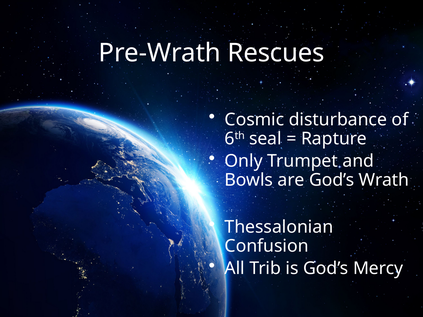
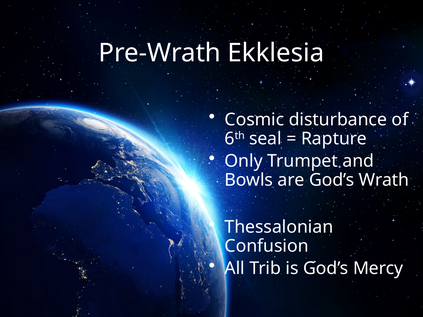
Rescues: Rescues -> Ekklesia
